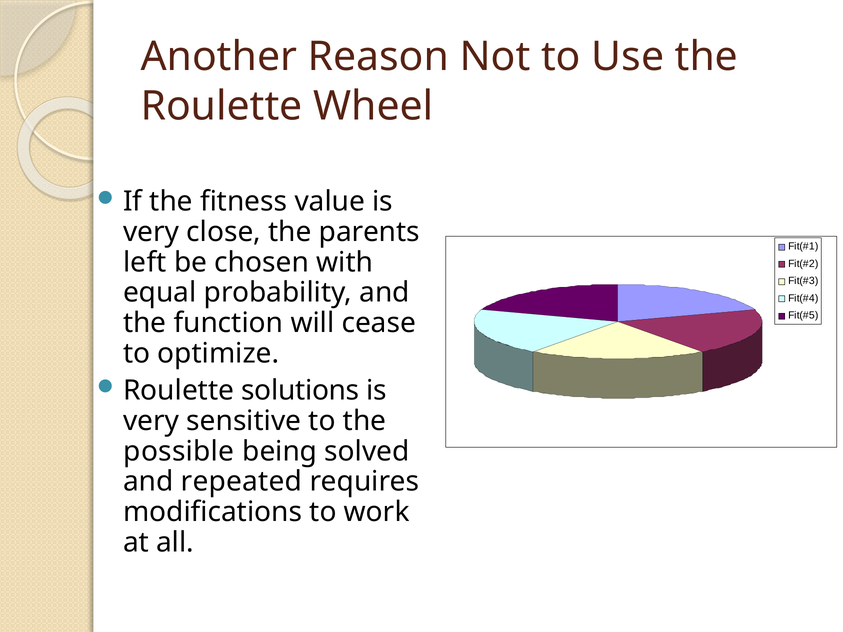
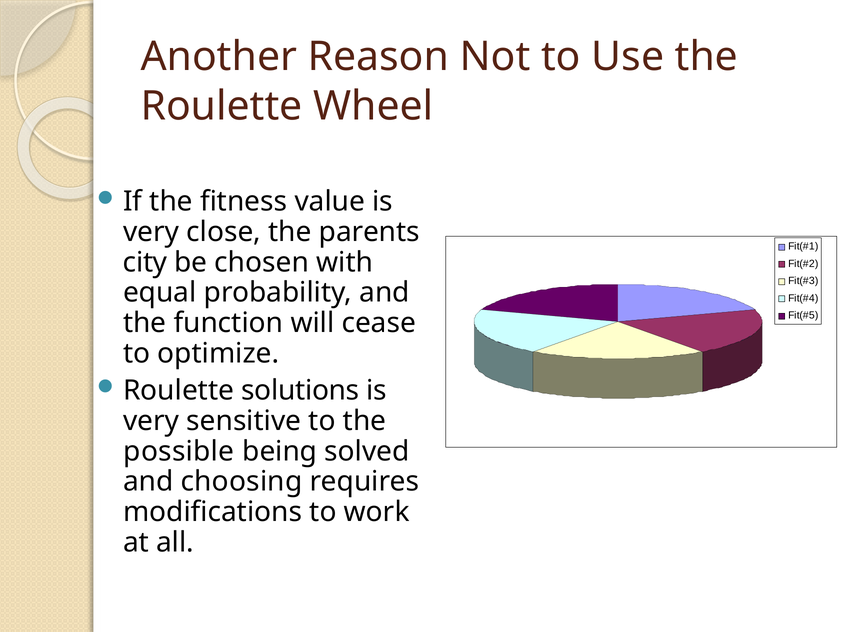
left: left -> city
repeated: repeated -> choosing
